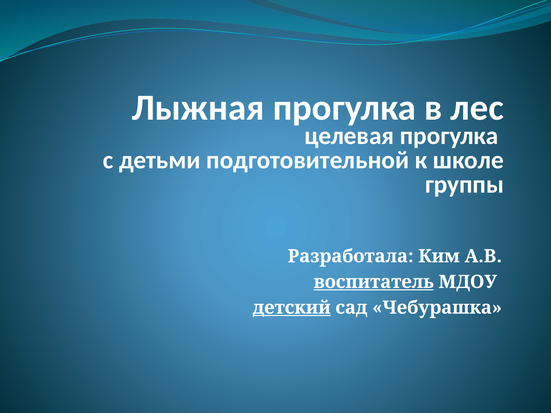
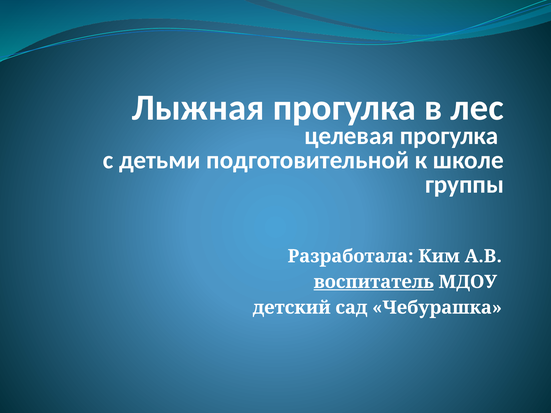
детский underline: present -> none
